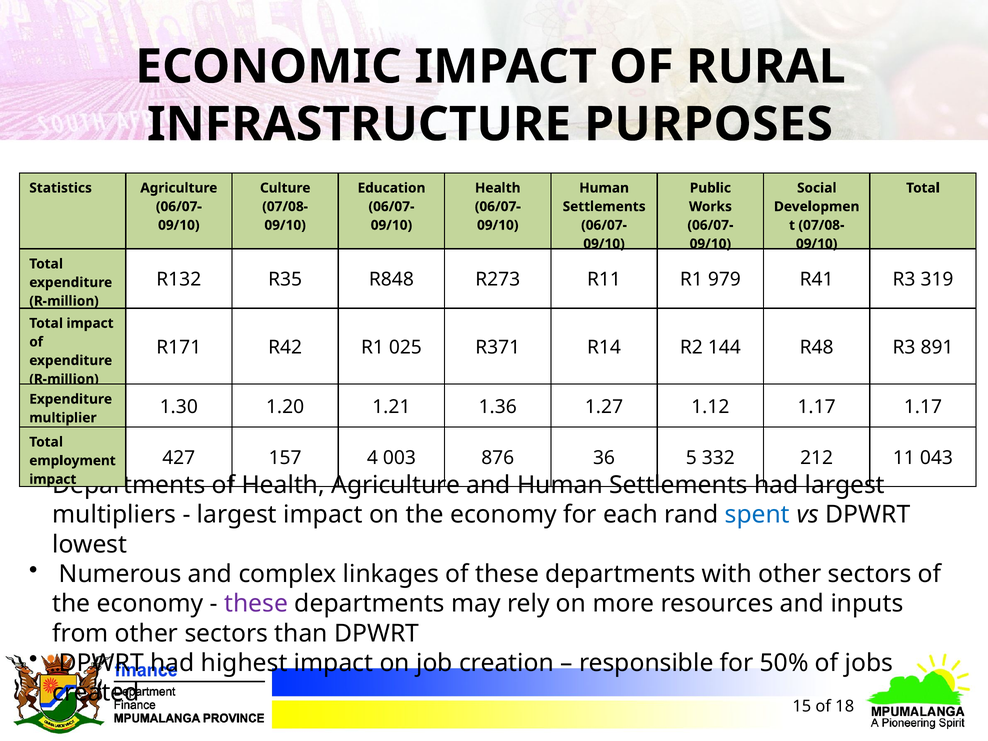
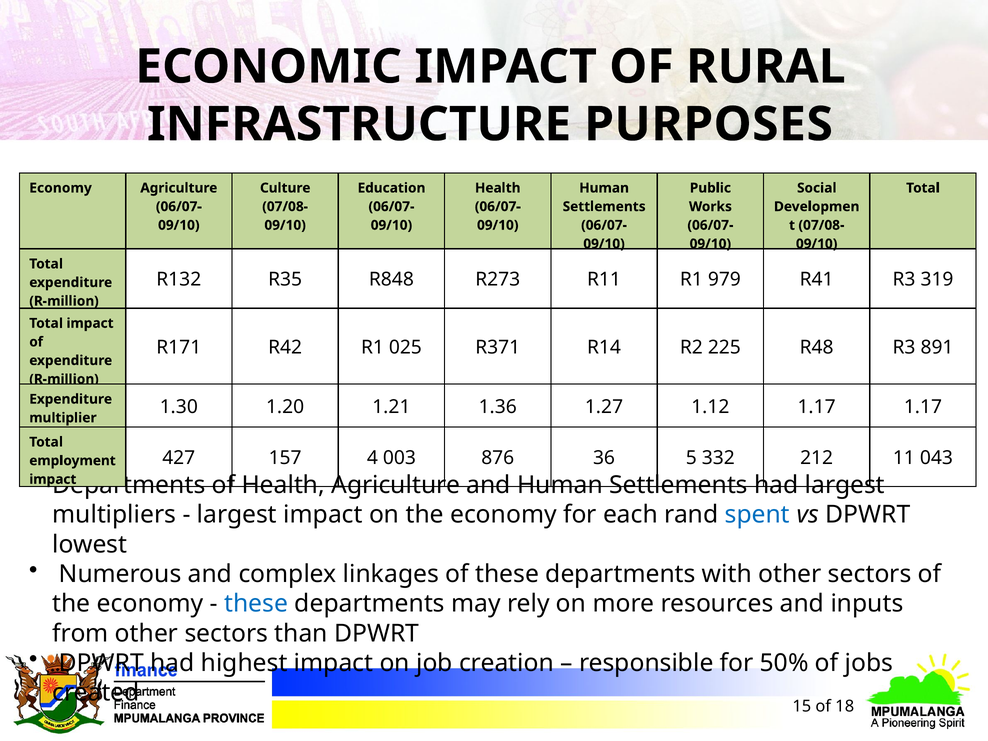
Statistics at (61, 188): Statistics -> Economy
144: 144 -> 225
these at (256, 604) colour: purple -> blue
